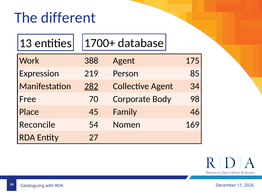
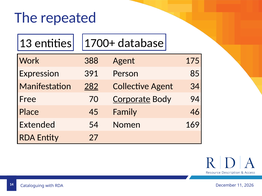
different: different -> repeated
219: 219 -> 391
Corporate underline: none -> present
98: 98 -> 94
Reconcile: Reconcile -> Extended
